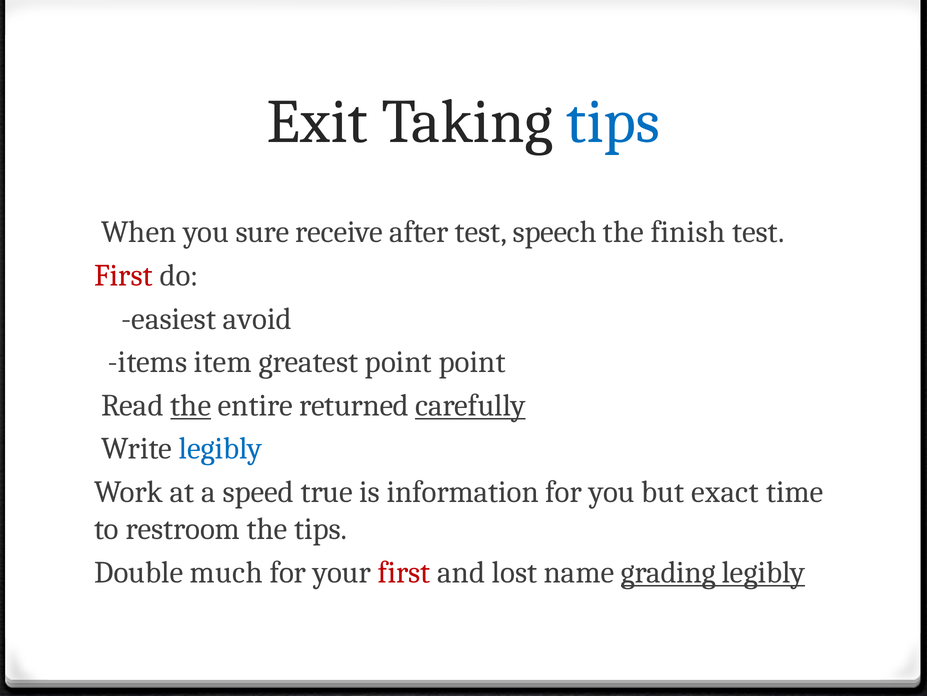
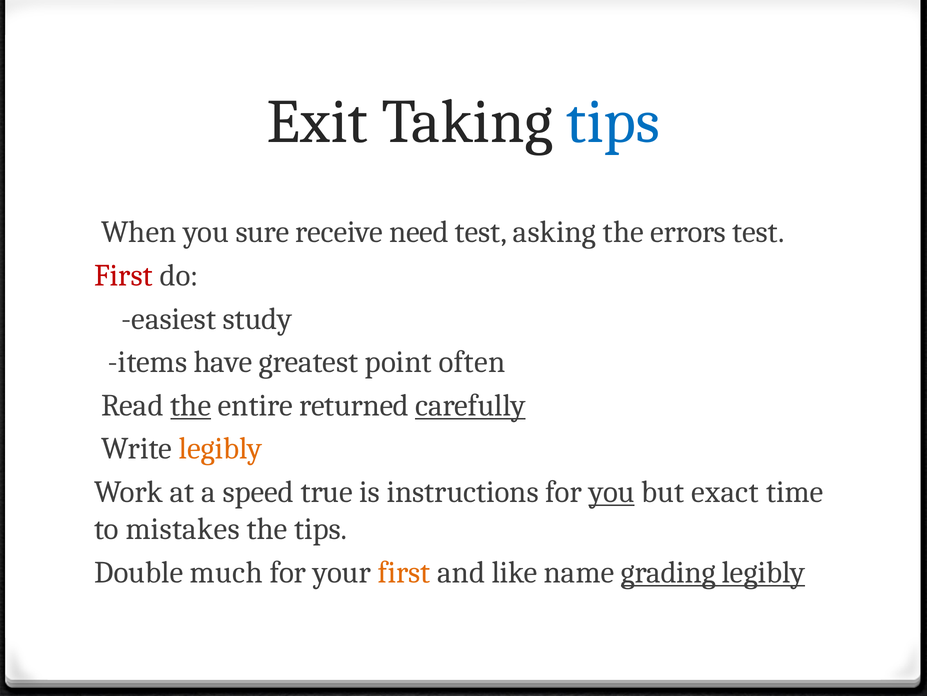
after: after -> need
speech: speech -> asking
finish: finish -> errors
avoid: avoid -> study
item: item -> have
point point: point -> often
legibly at (220, 448) colour: blue -> orange
information: information -> instructions
you at (612, 491) underline: none -> present
restroom: restroom -> mistakes
first at (404, 572) colour: red -> orange
lost: lost -> like
